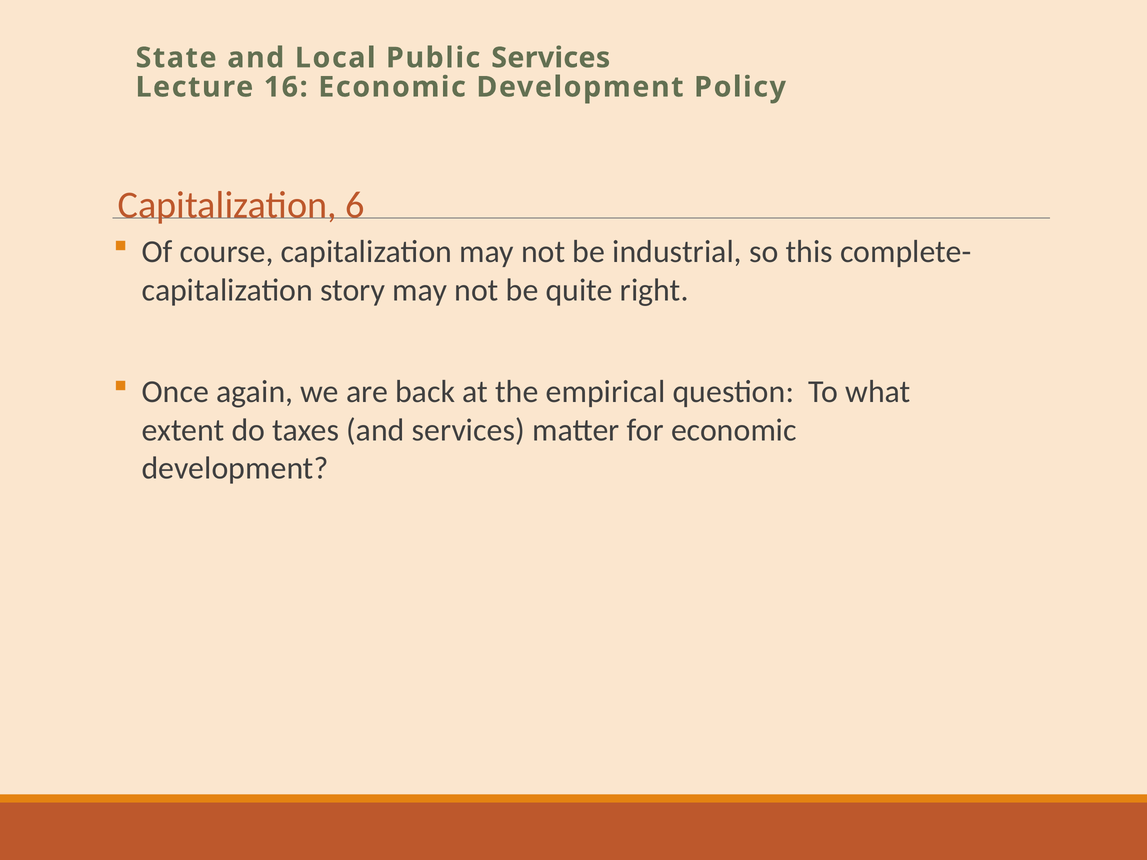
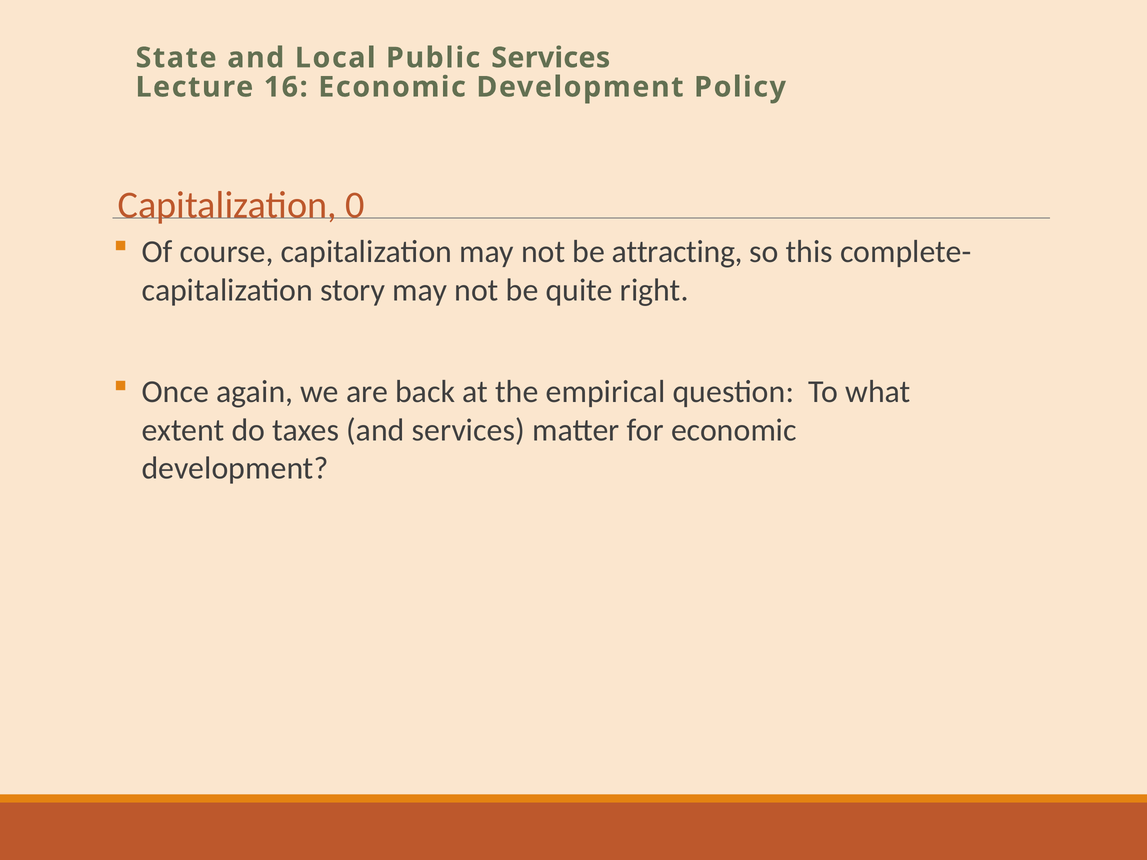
6: 6 -> 0
industrial: industrial -> attracting
